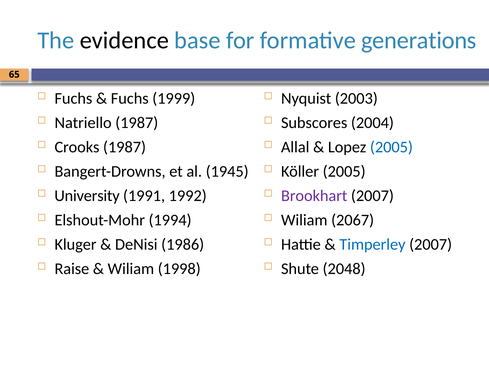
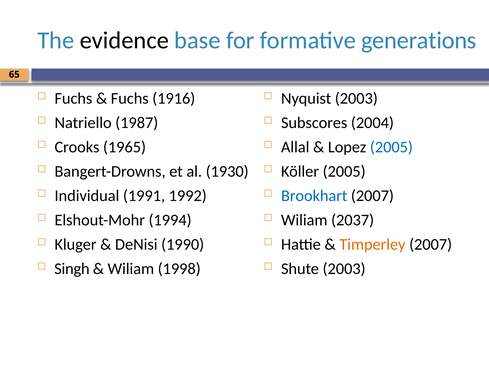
1999: 1999 -> 1916
Crooks 1987: 1987 -> 1965
1945: 1945 -> 1930
University: University -> Individual
Brookhart colour: purple -> blue
2067: 2067 -> 2037
1986: 1986 -> 1990
Timperley colour: blue -> orange
Raise: Raise -> Singh
Shute 2048: 2048 -> 2003
